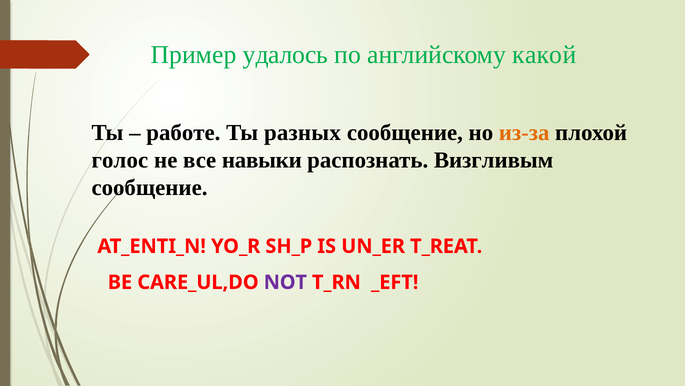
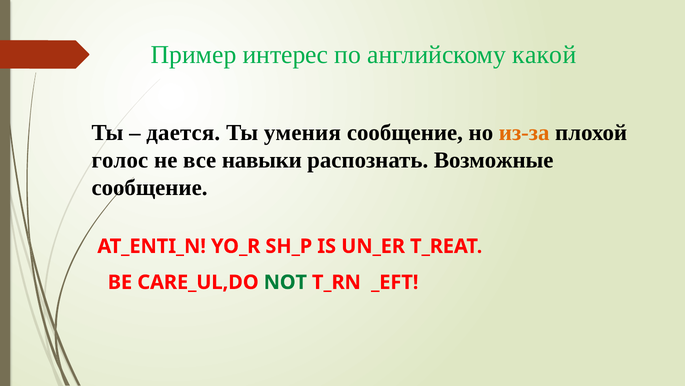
удалось: удалось -> интерес
работе: работе -> дается
разных: разных -> умения
Визгливым: Визгливым -> Возможные
NOT colour: purple -> green
